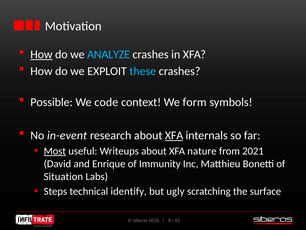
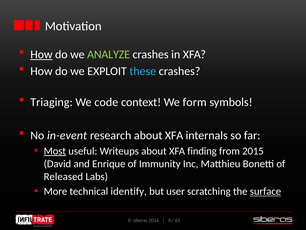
ANALYZE colour: light blue -> light green
Possible: Possible -> Triaging
XFA at (174, 135) underline: present -> none
nature: nature -> finding
2021: 2021 -> 2015
Situation: Situation -> Released
Steps: Steps -> More
ugly: ugly -> user
surface underline: none -> present
